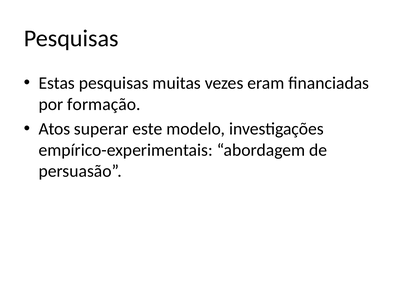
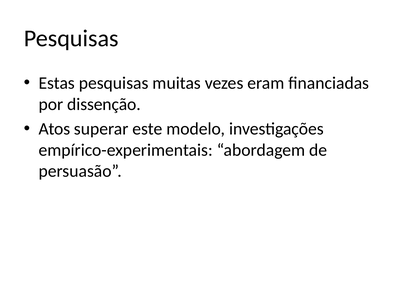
formação: formação -> dissenção
